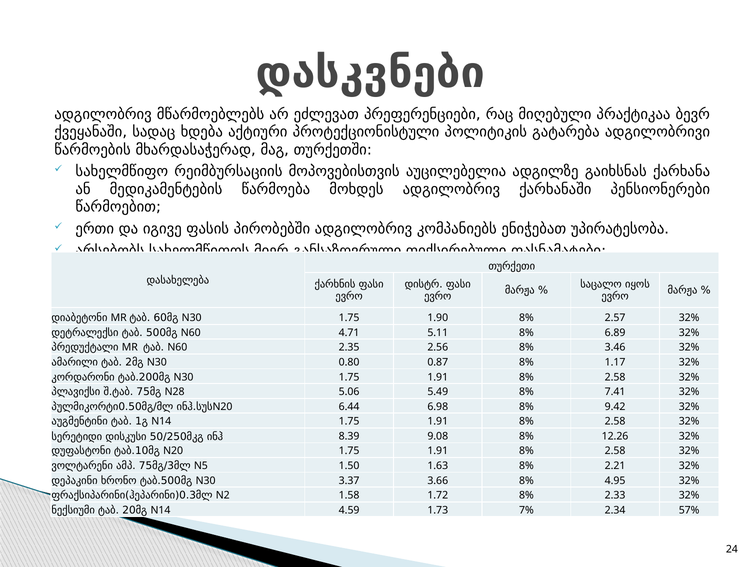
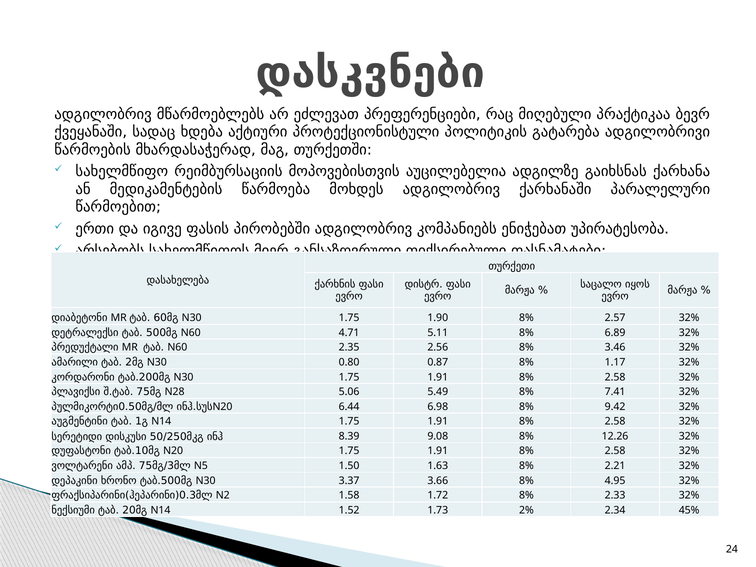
პენსიონერები: პენსიონერები -> პარალელური
4.59: 4.59 -> 1.52
7%: 7% -> 2%
57%: 57% -> 45%
